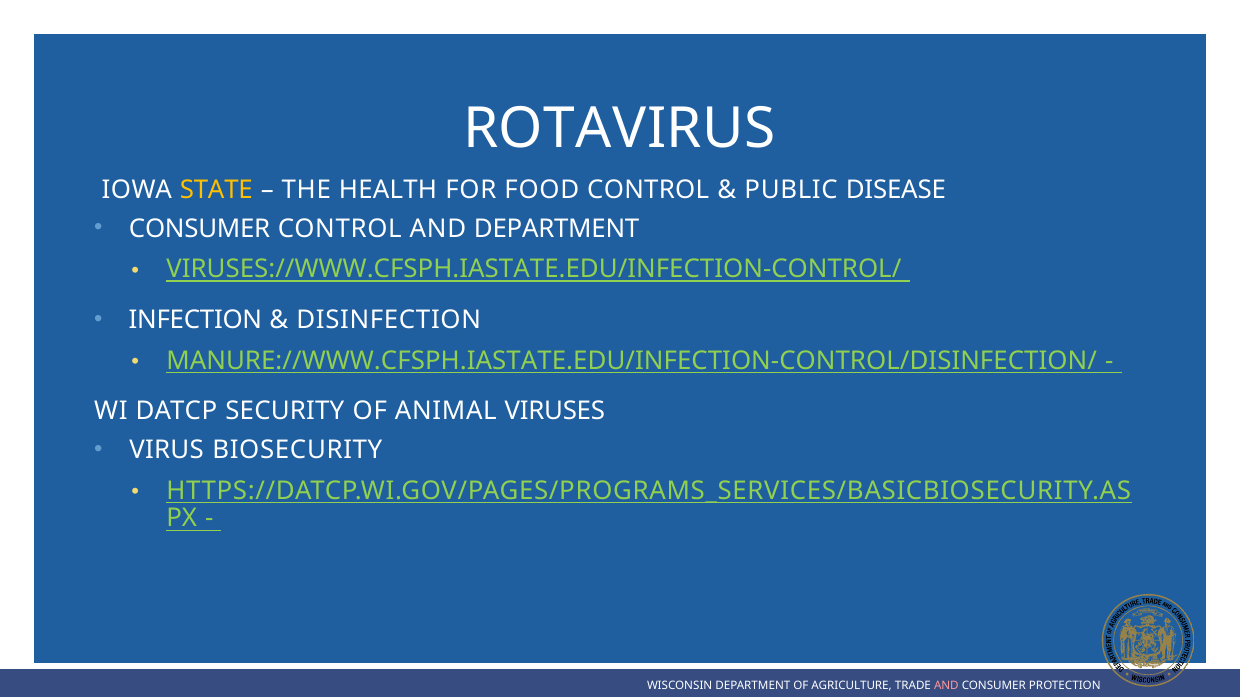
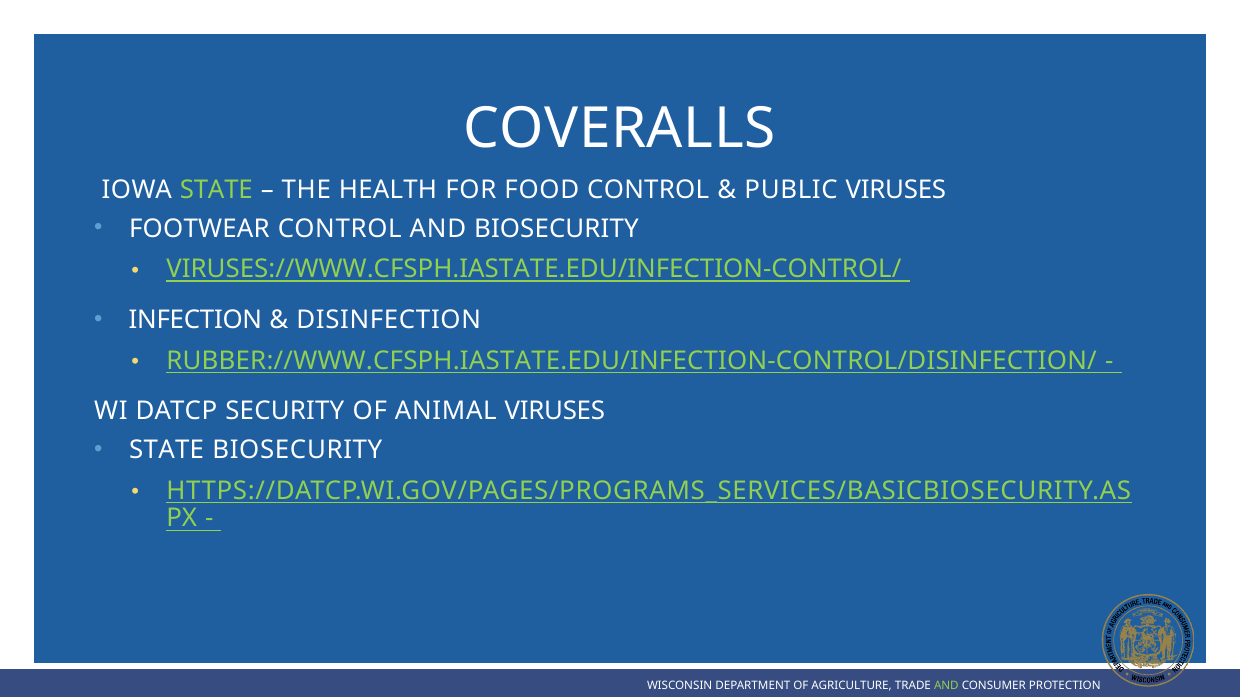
ROTAVIRUS: ROTAVIRUS -> COVERALLS
STATE at (216, 190) colour: yellow -> light green
PUBLIC DISEASE: DISEASE -> VIRUSES
CONSUMER at (200, 229): CONSUMER -> FOOTWEAR
AND DEPARTMENT: DEPARTMENT -> BIOSECURITY
MANURE://WWW.CFSPH.IASTATE.EDU/INFECTION-CONTROL/DISINFECTION/: MANURE://WWW.CFSPH.IASTATE.EDU/INFECTION-CONTROL/DISINFECTION/ -> RUBBER://WWW.CFSPH.IASTATE.EDU/INFECTION-CONTROL/DISINFECTION/
VIRUS at (167, 450): VIRUS -> STATE
AND at (946, 686) colour: pink -> light green
